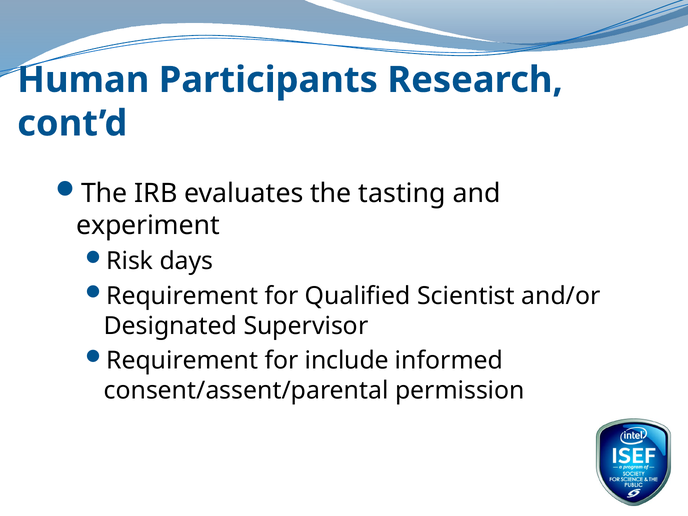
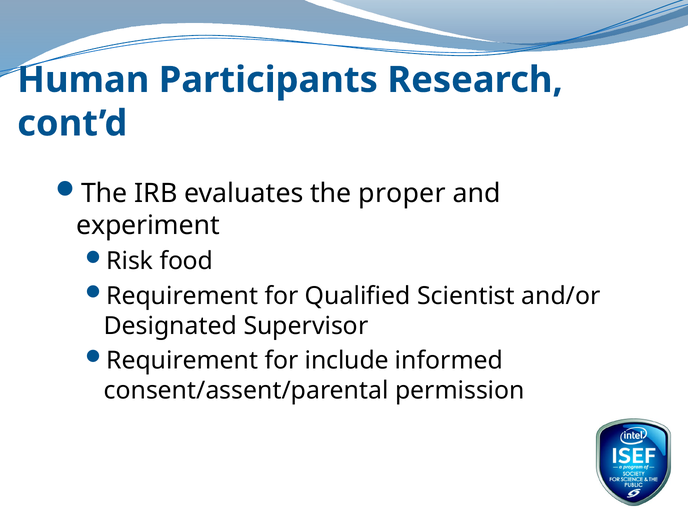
tasting: tasting -> proper
days: days -> food
